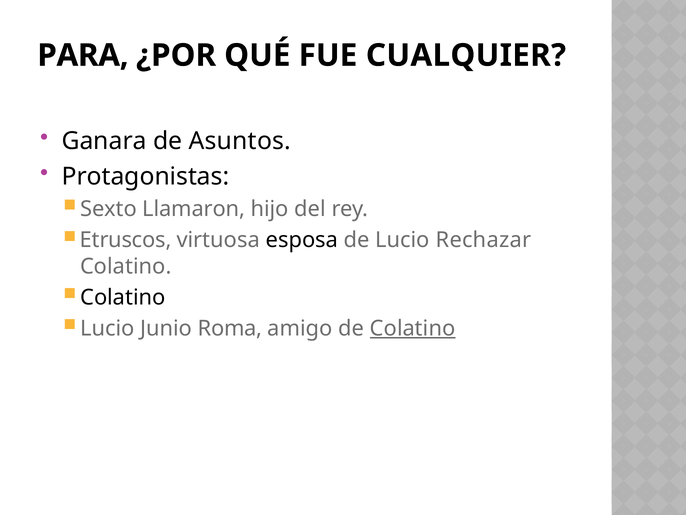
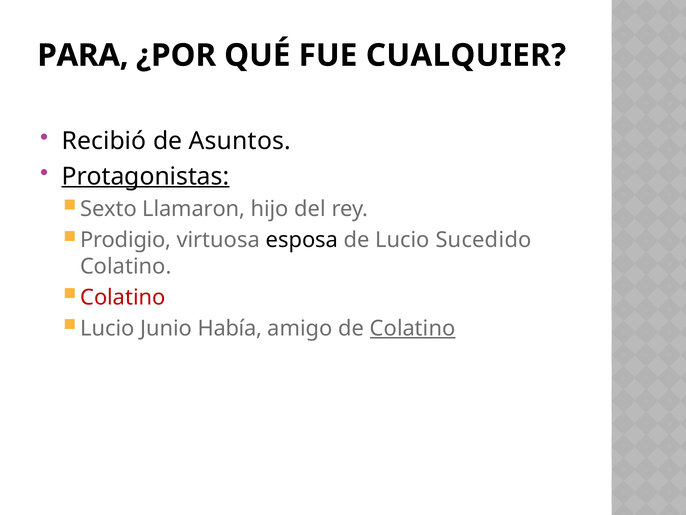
Ganara: Ganara -> Recibió
Protagonistas underline: none -> present
Etruscos: Etruscos -> Prodigio
Rechazar: Rechazar -> Sucedido
Colatino at (123, 297) colour: black -> red
Roma: Roma -> Había
